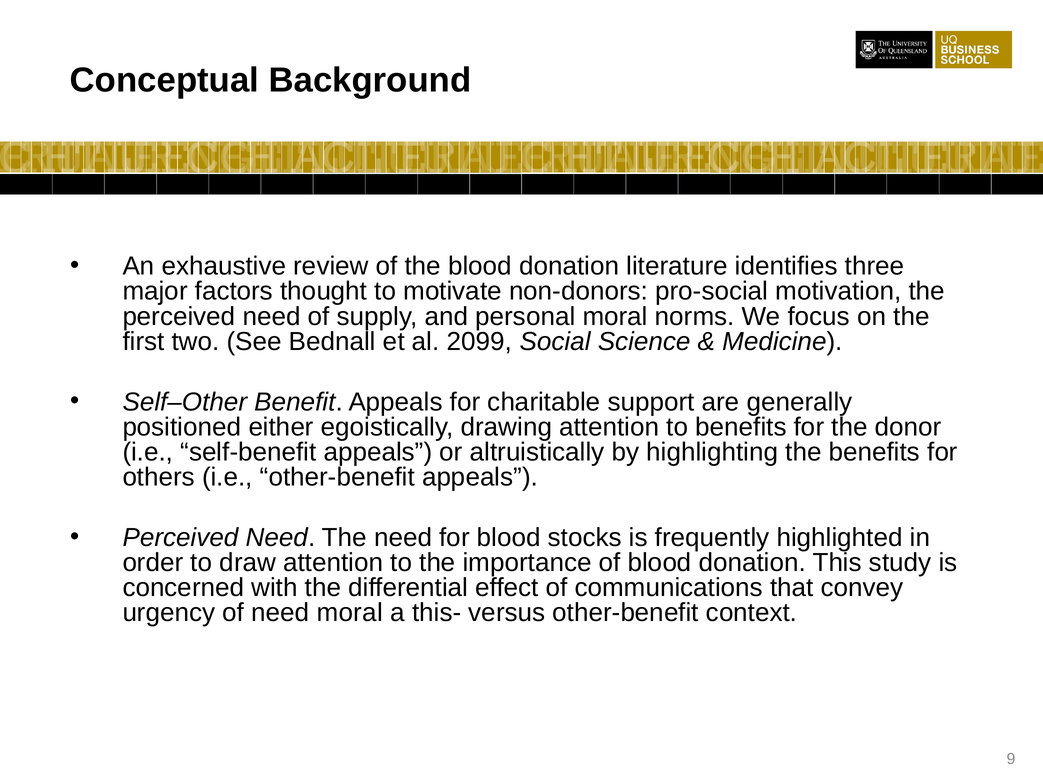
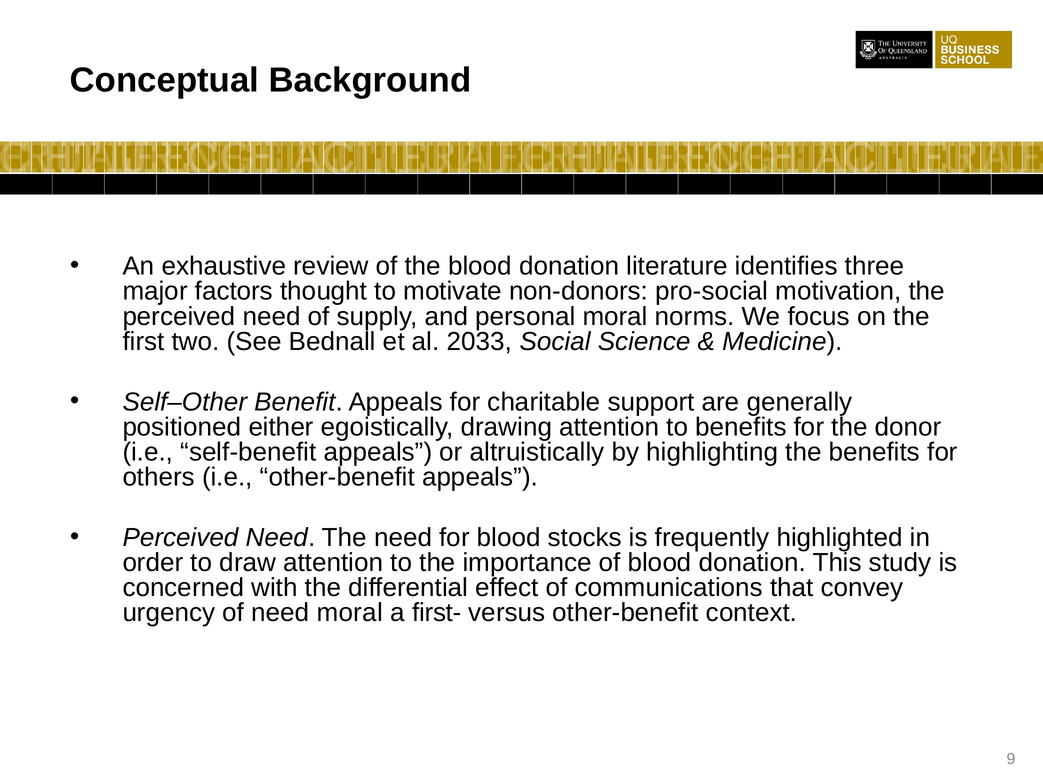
2099: 2099 -> 2033
this-: this- -> first-
